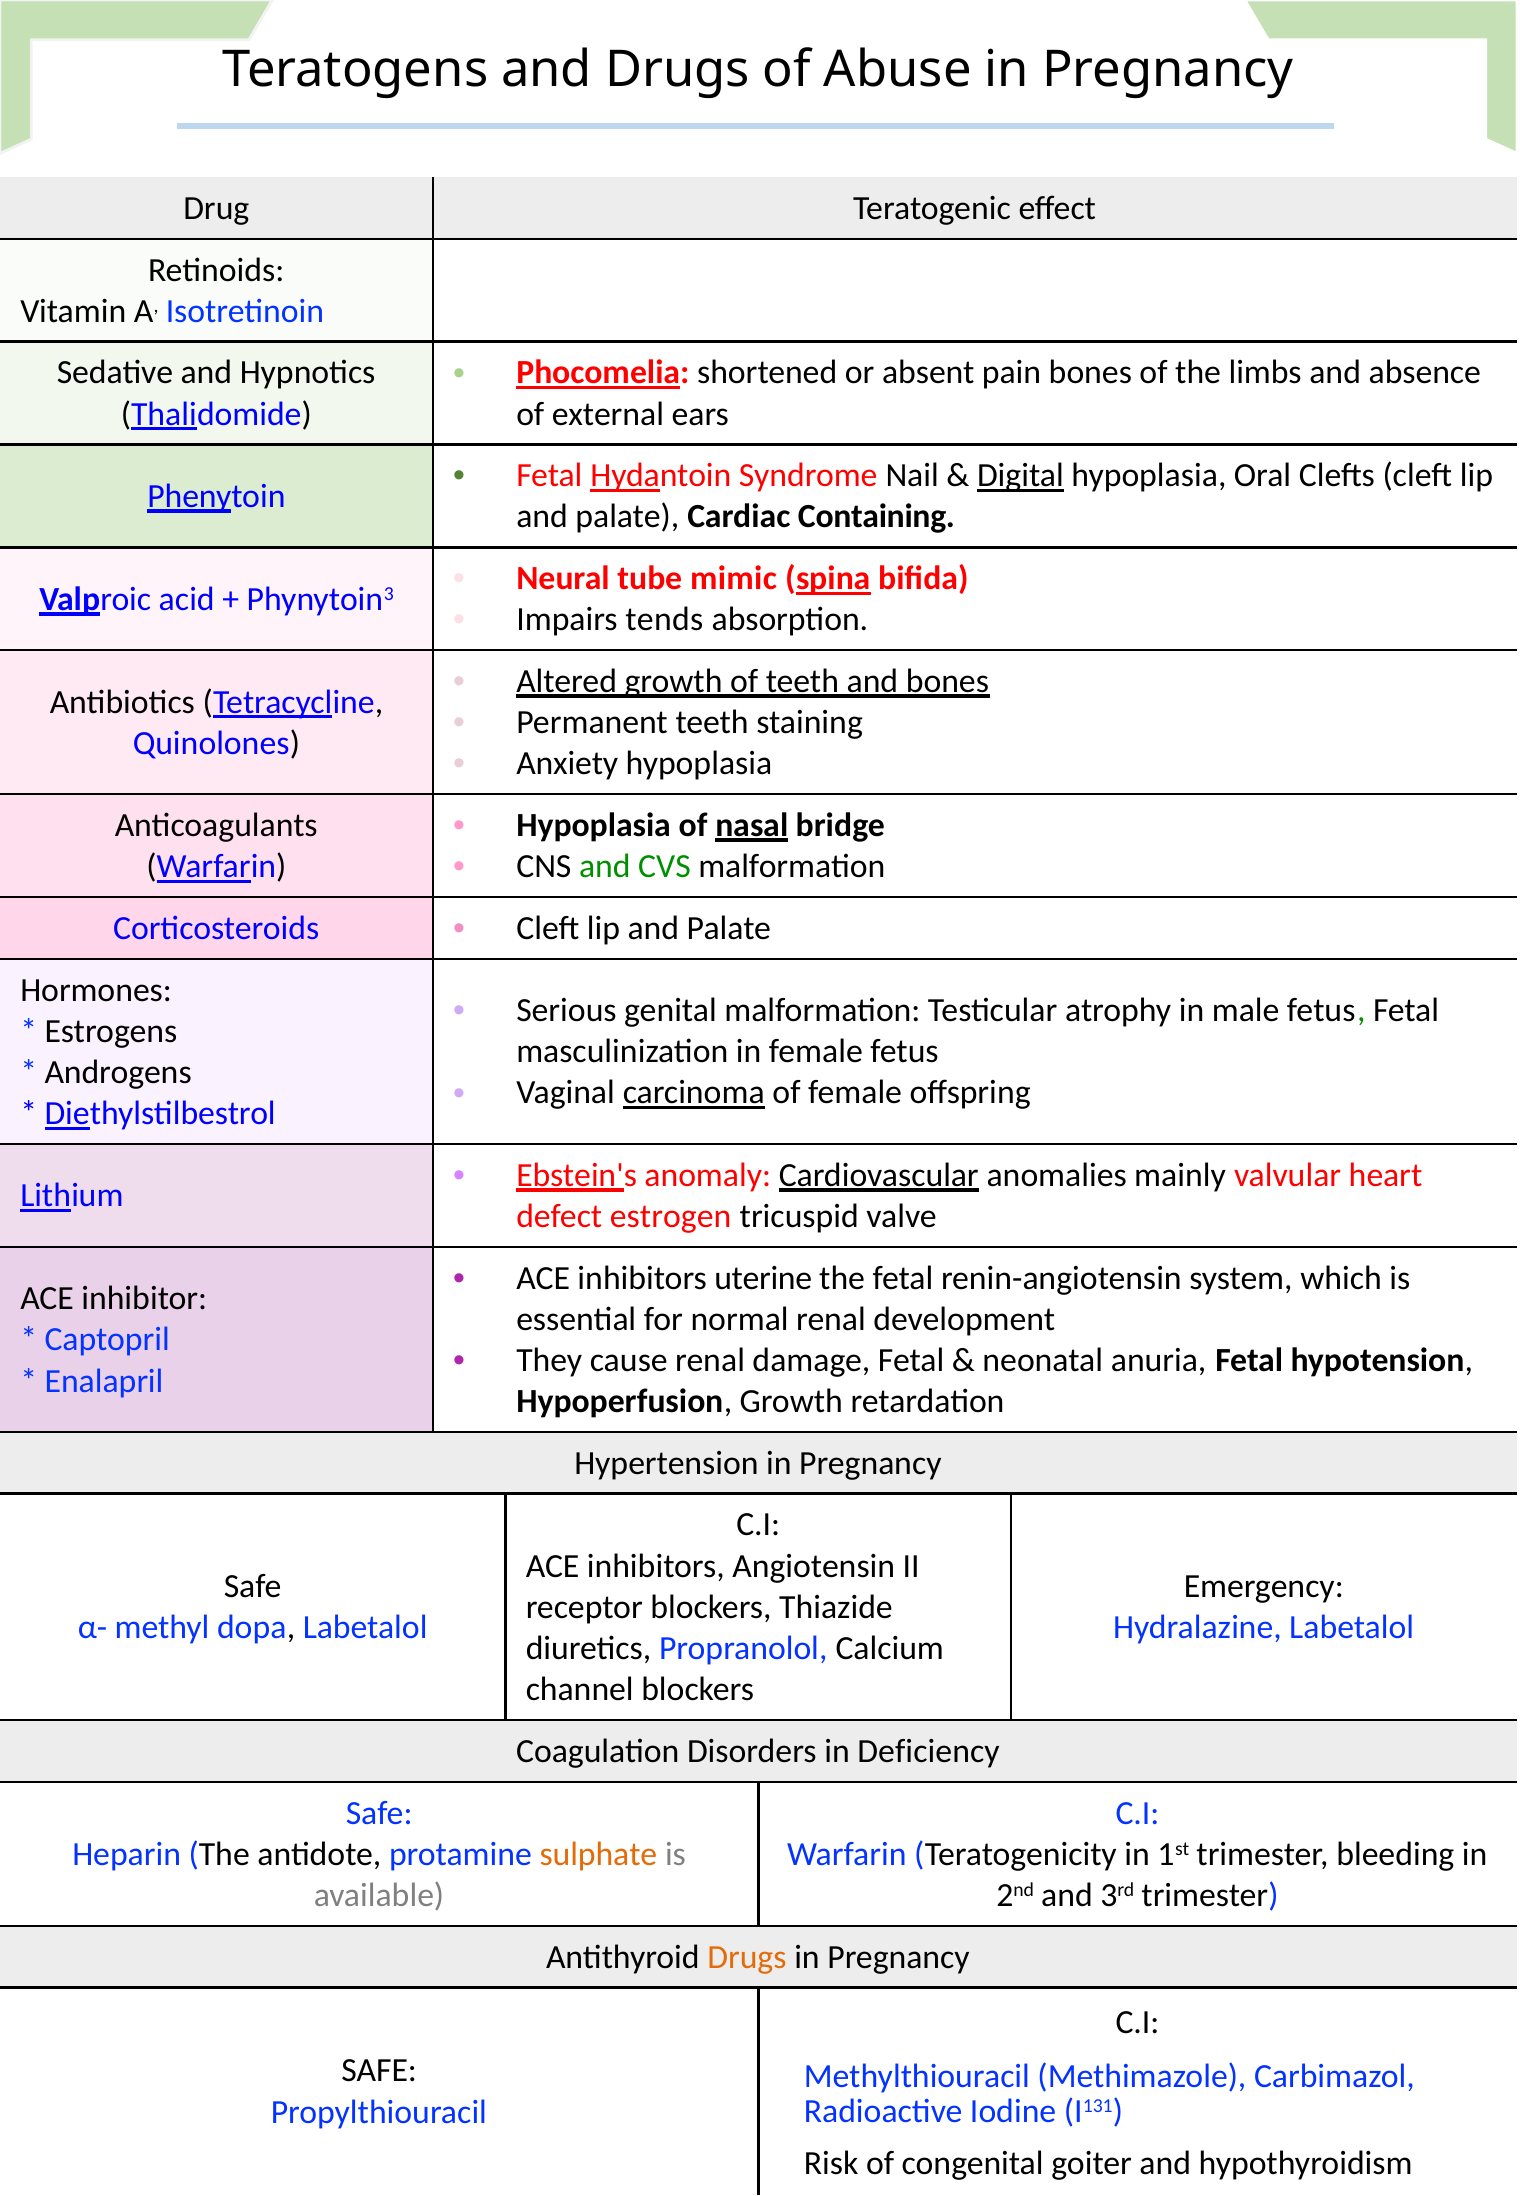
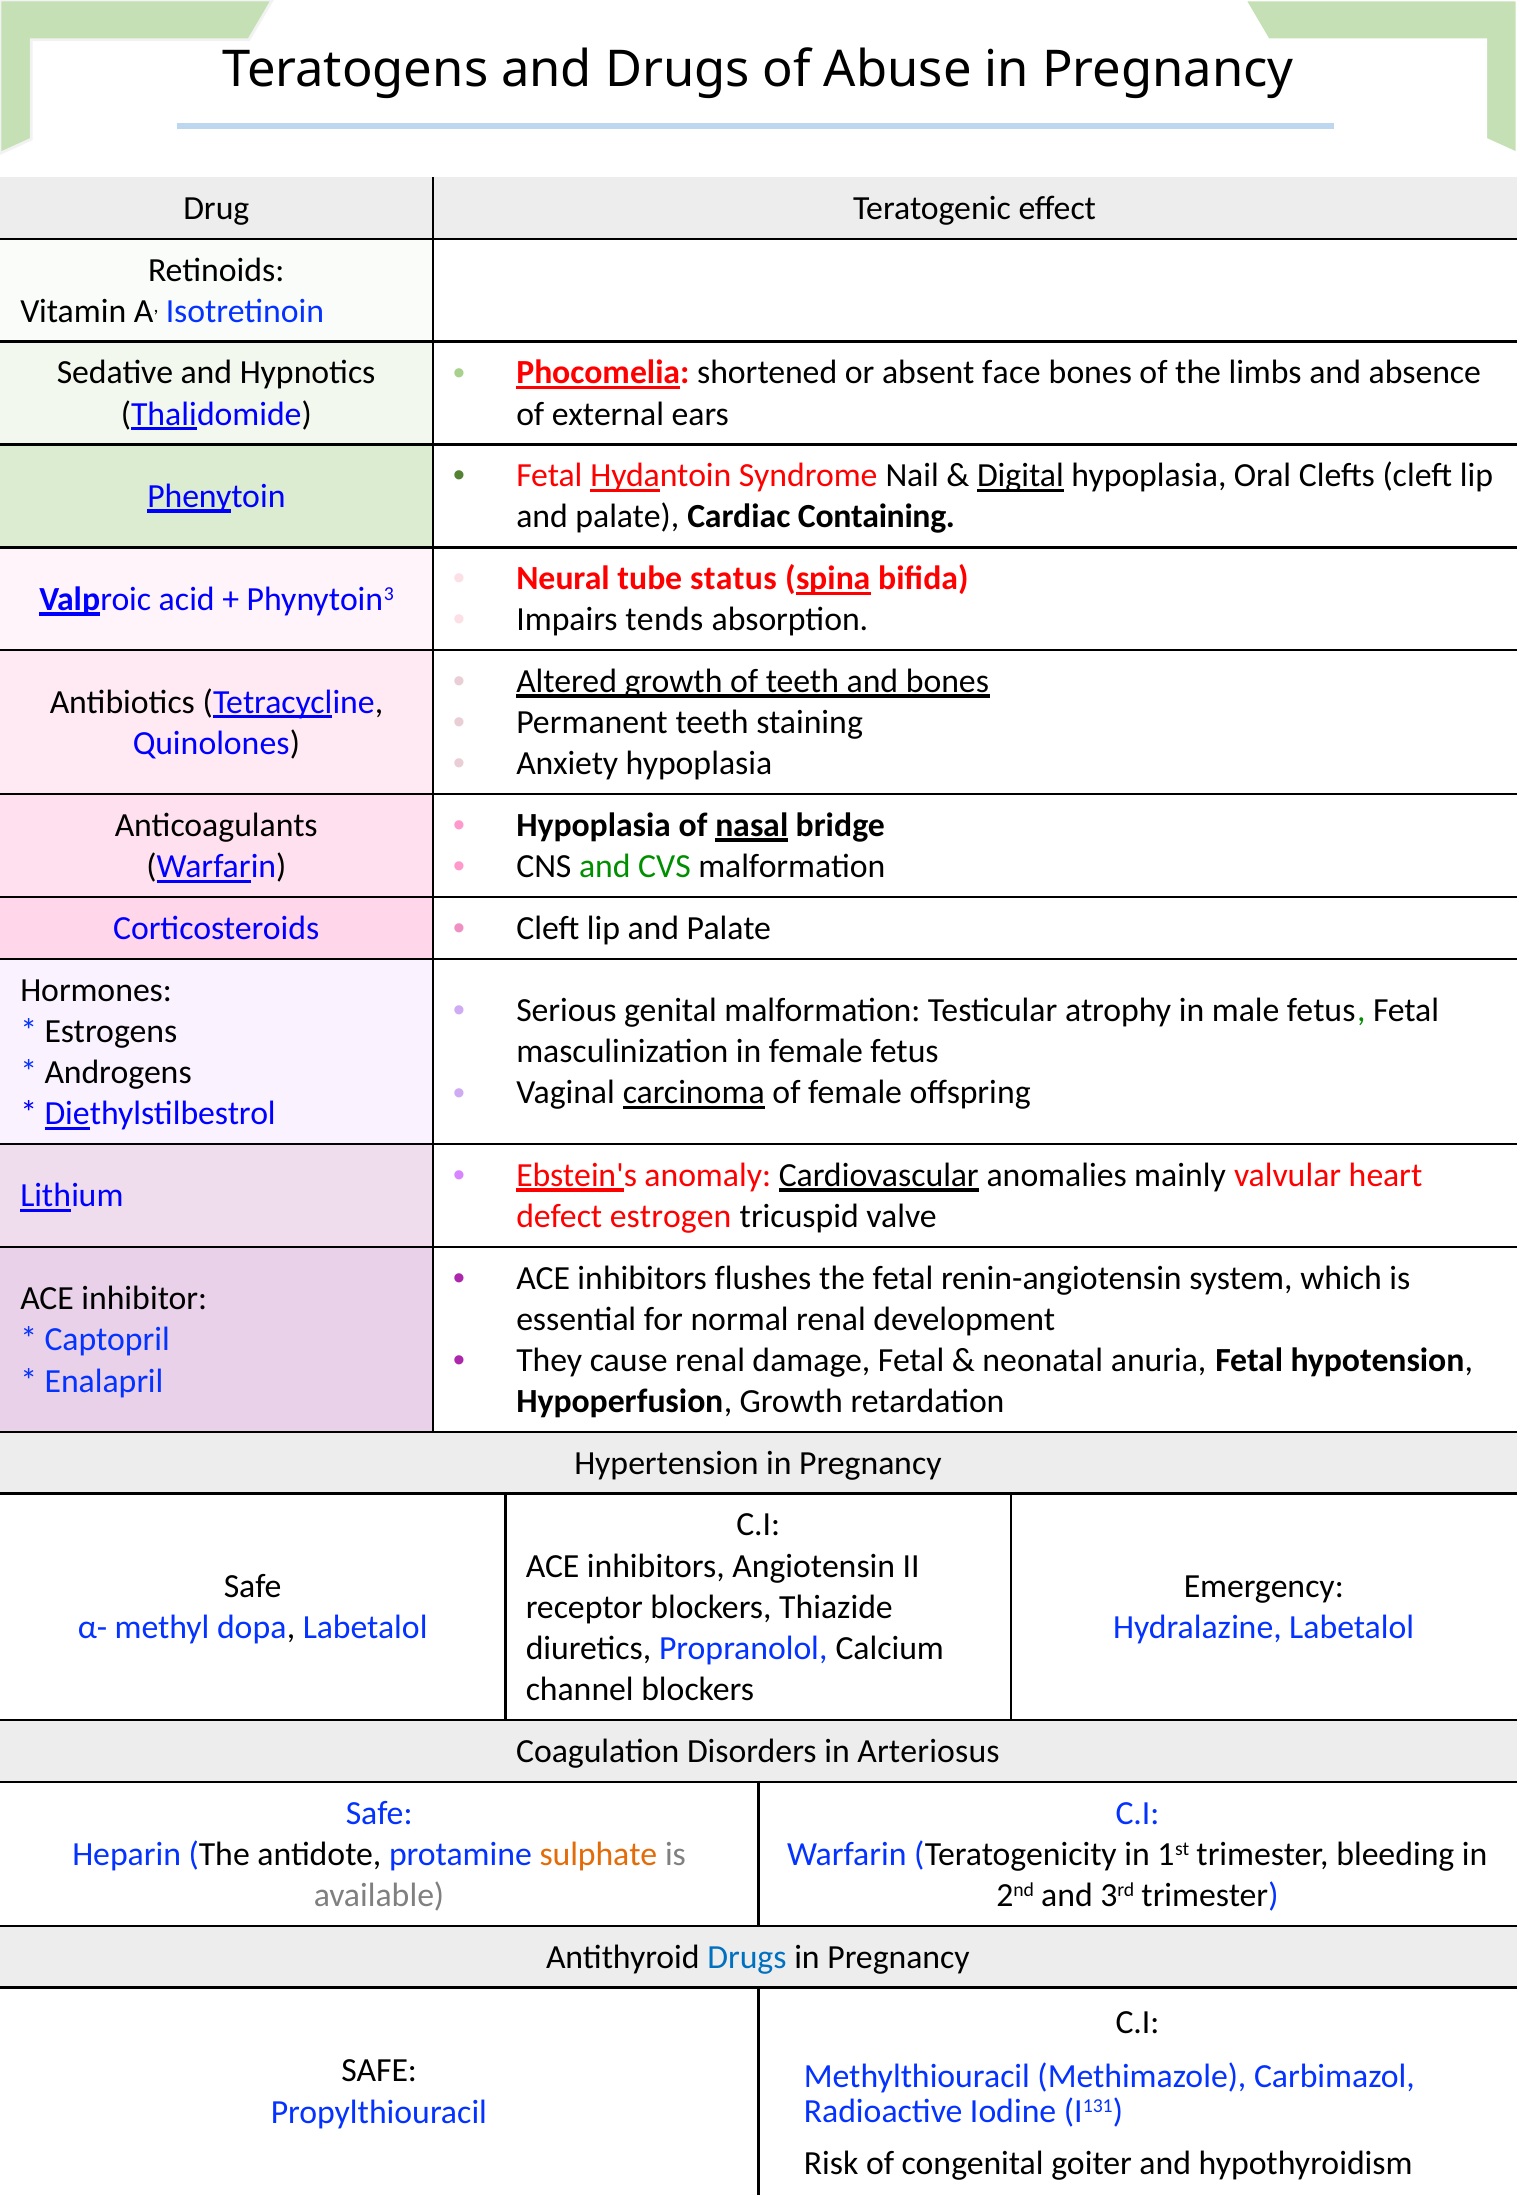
pain: pain -> face
mimic: mimic -> status
uterine: uterine -> flushes
Deficiency: Deficiency -> Arteriosus
Drugs at (747, 1957) colour: orange -> blue
